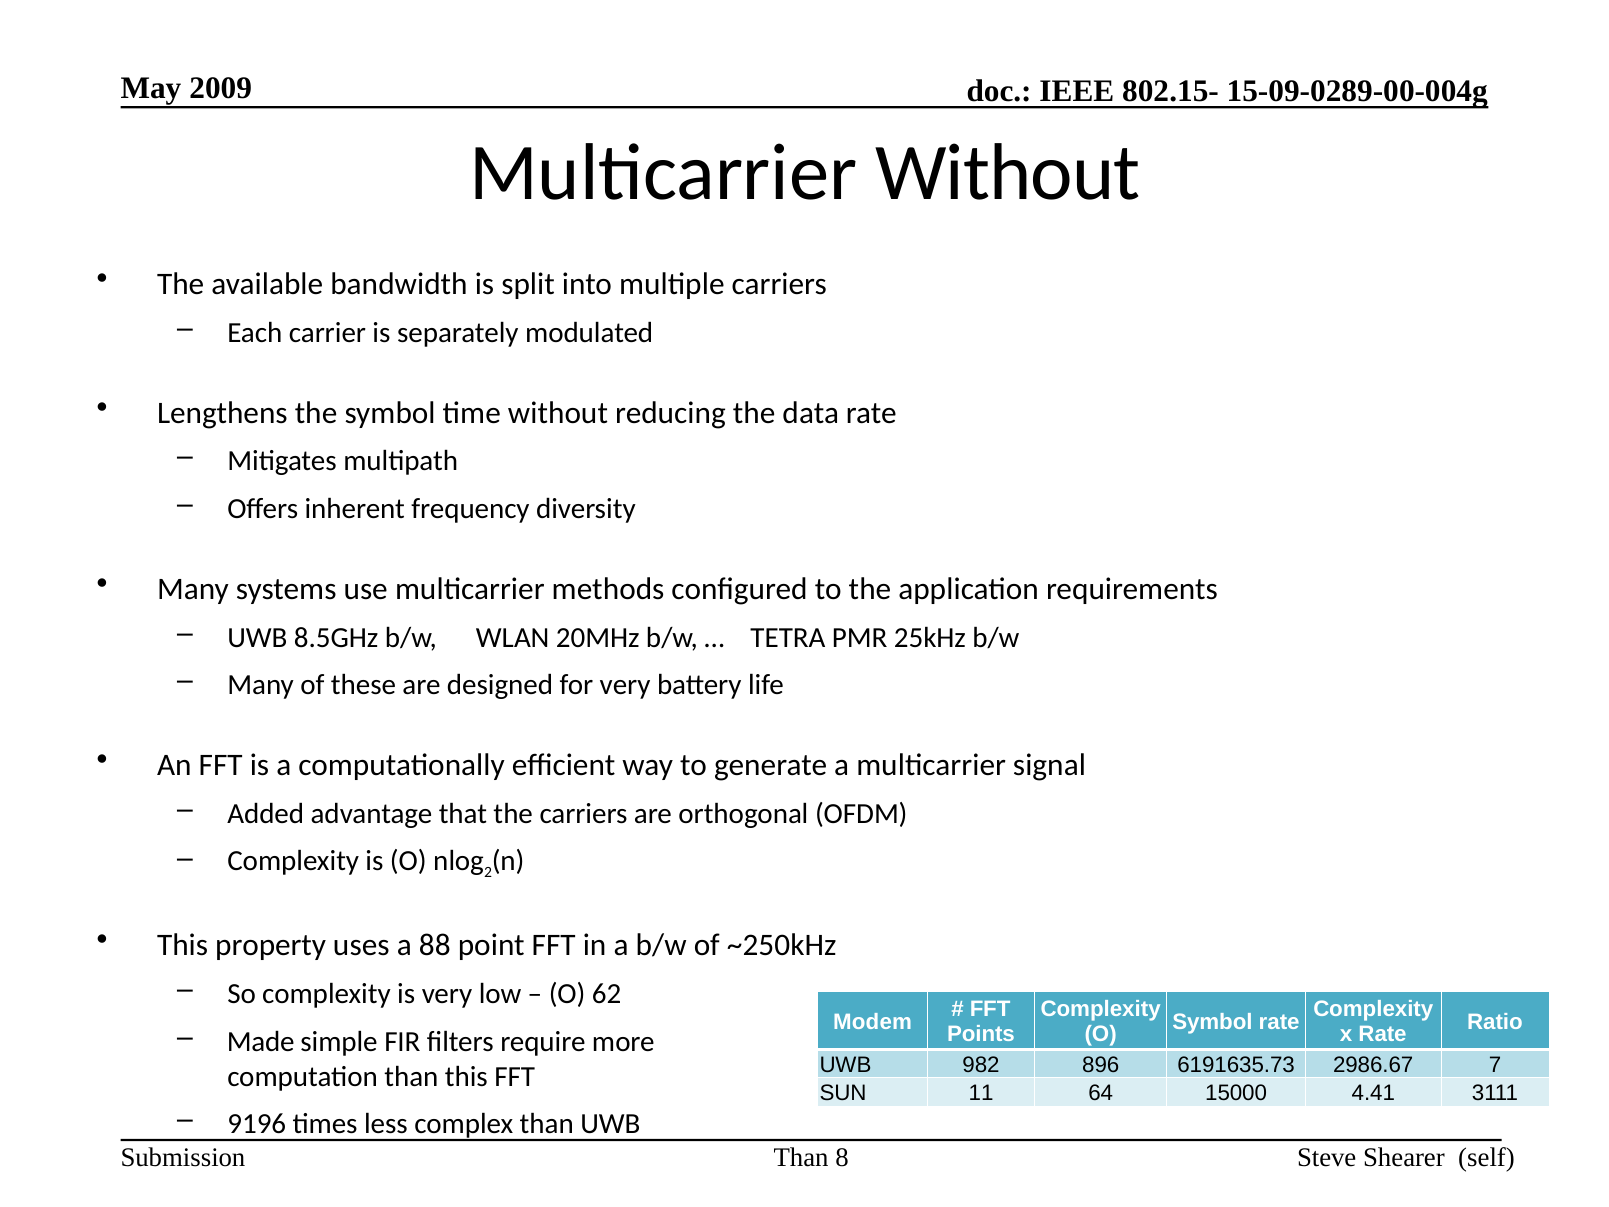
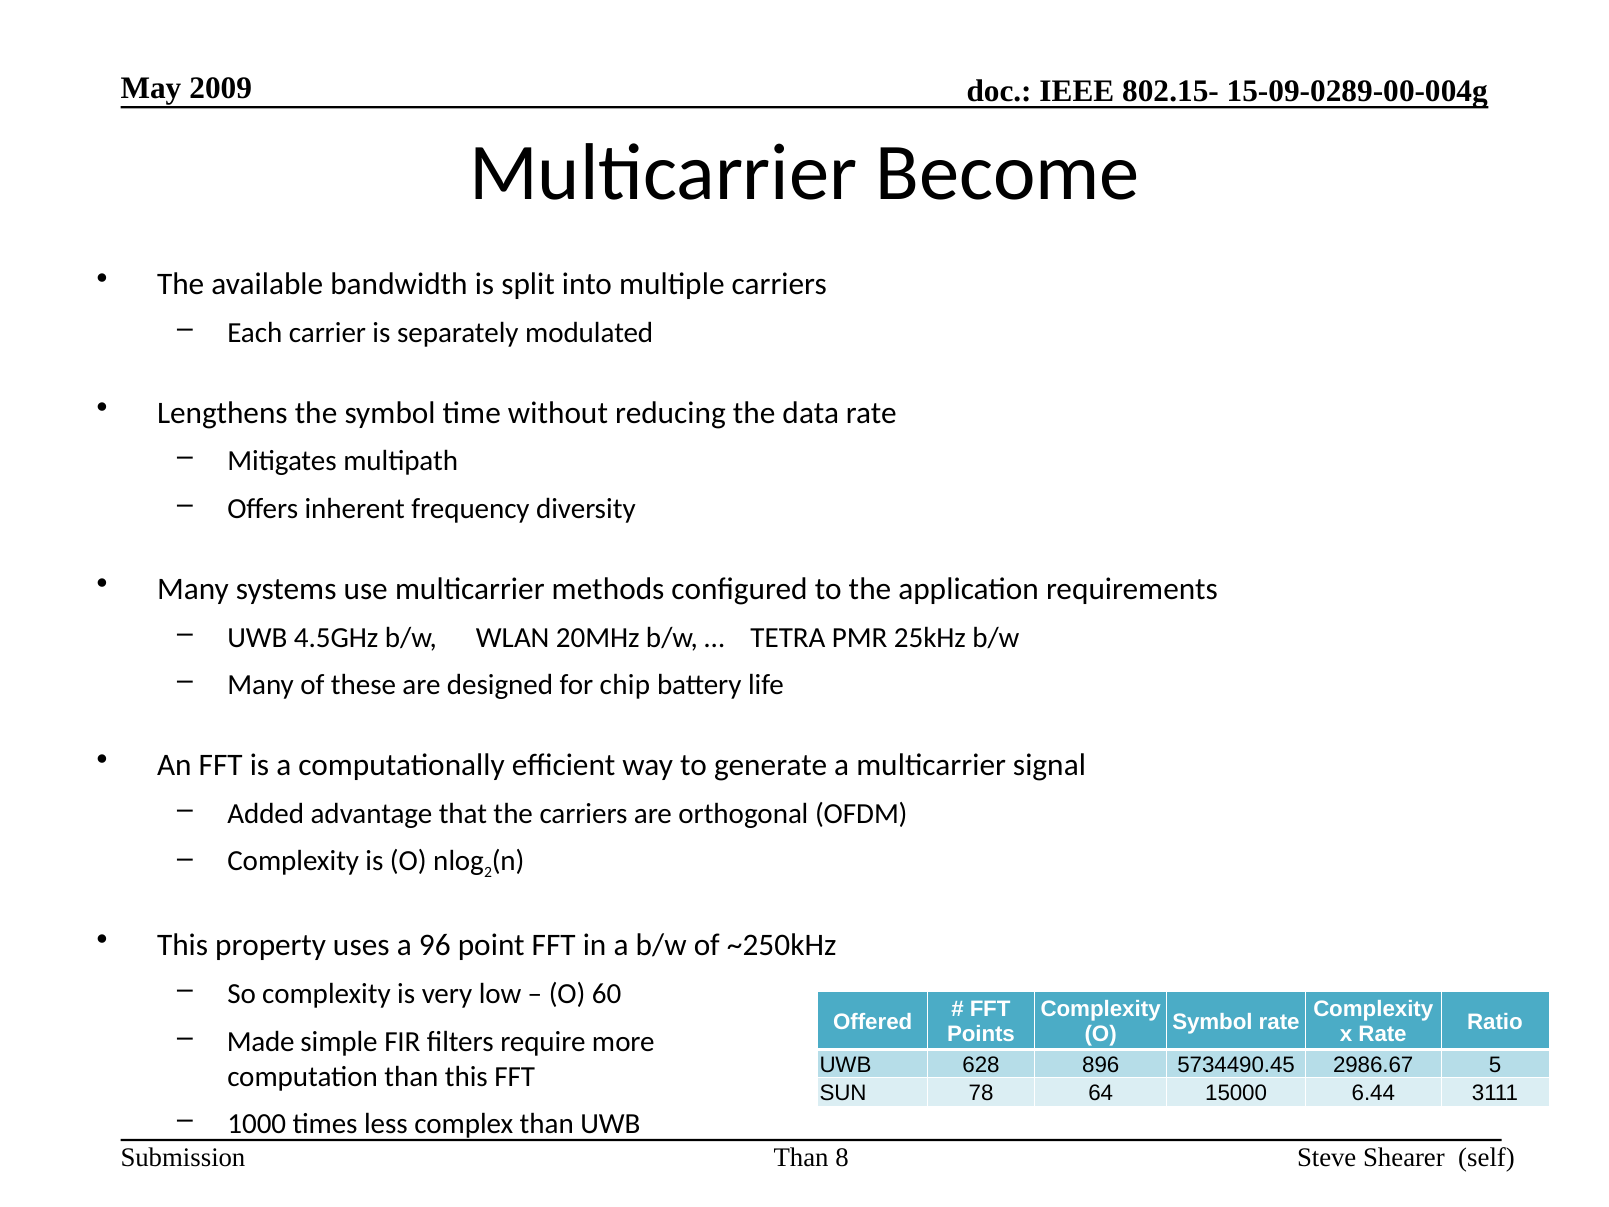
Multicarrier Without: Without -> Become
8.5GHz: 8.5GHz -> 4.5GHz
for very: very -> chip
88: 88 -> 96
62: 62 -> 60
Modem: Modem -> Offered
982: 982 -> 628
6191635.73: 6191635.73 -> 5734490.45
7: 7 -> 5
11: 11 -> 78
4.41: 4.41 -> 6.44
9196: 9196 -> 1000
